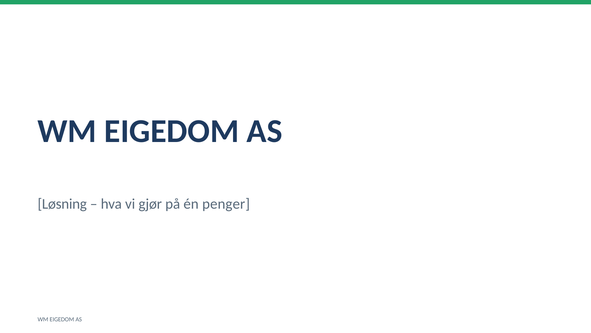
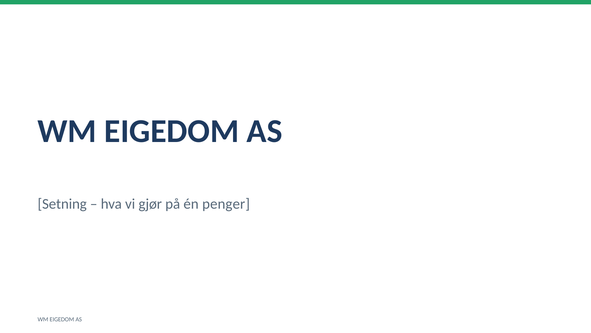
Løsning: Løsning -> Setning
